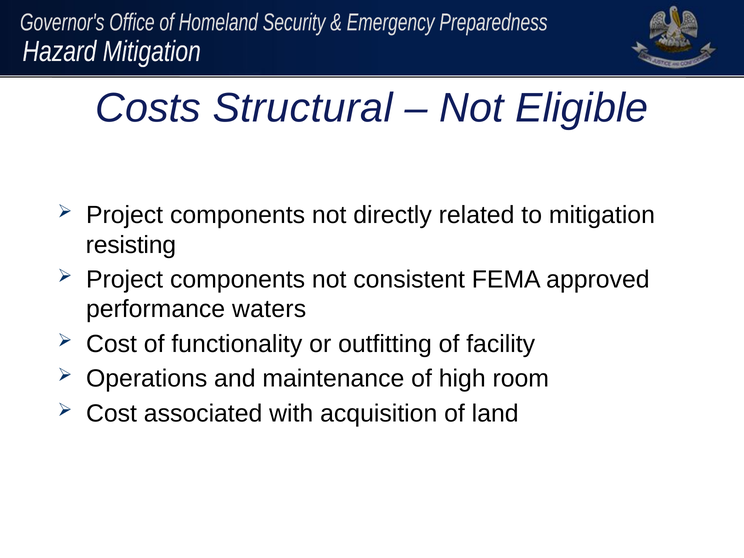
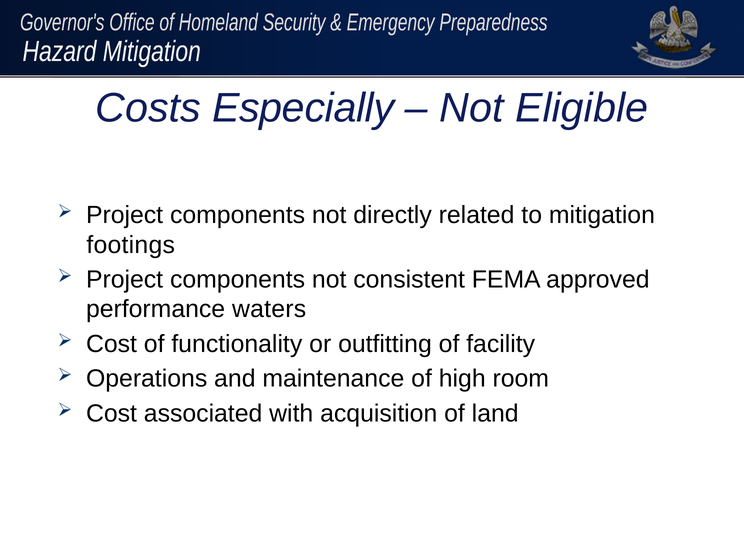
Structural: Structural -> Especially
resisting: resisting -> footings
